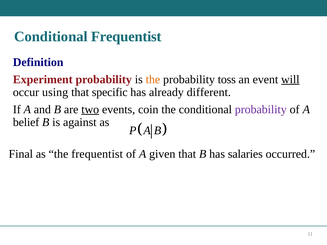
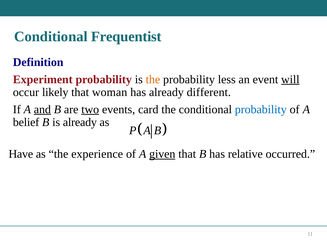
toss: toss -> less
using: using -> likely
specific: specific -> woman
and underline: none -> present
coin: coin -> card
probability at (261, 110) colour: purple -> blue
is against: against -> already
Final: Final -> Have
the frequentist: frequentist -> experience
given underline: none -> present
salaries: salaries -> relative
